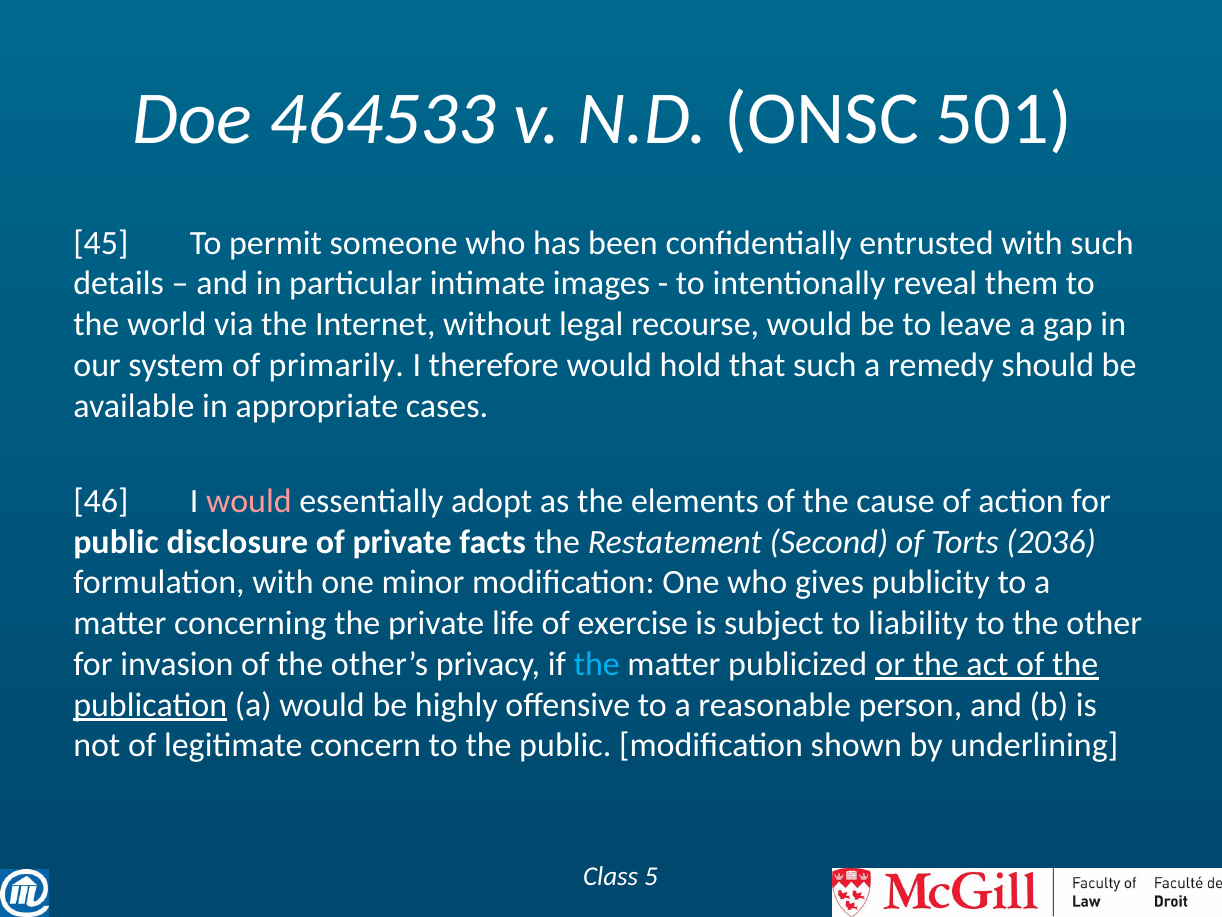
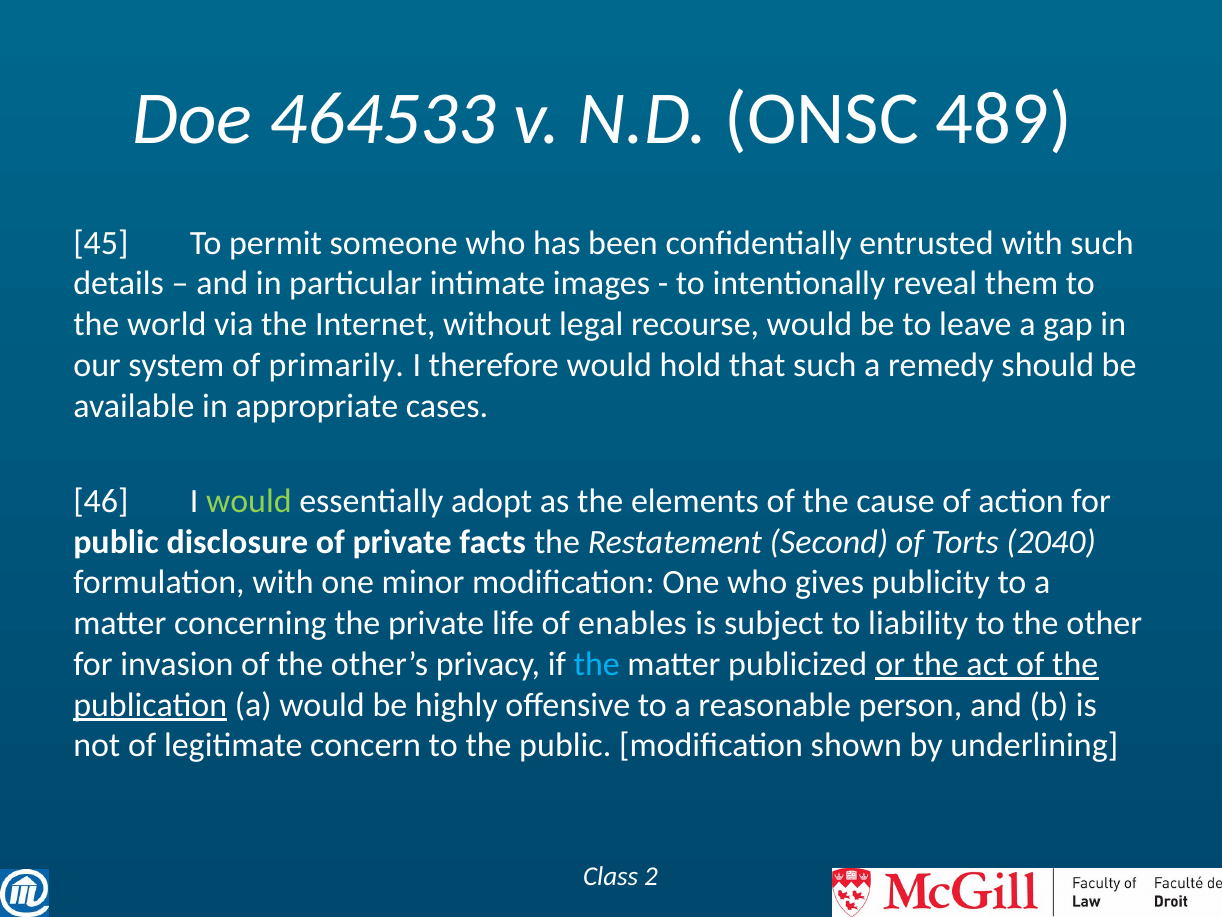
501: 501 -> 489
would at (249, 501) colour: pink -> light green
2036: 2036 -> 2040
exercise: exercise -> enables
5: 5 -> 2
